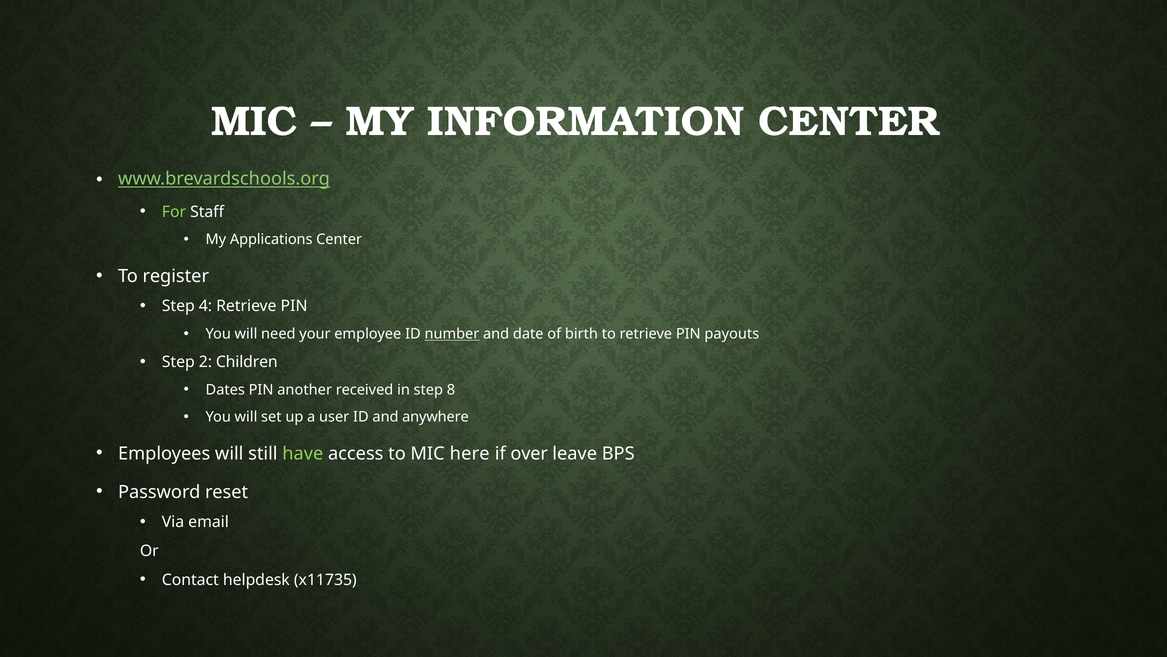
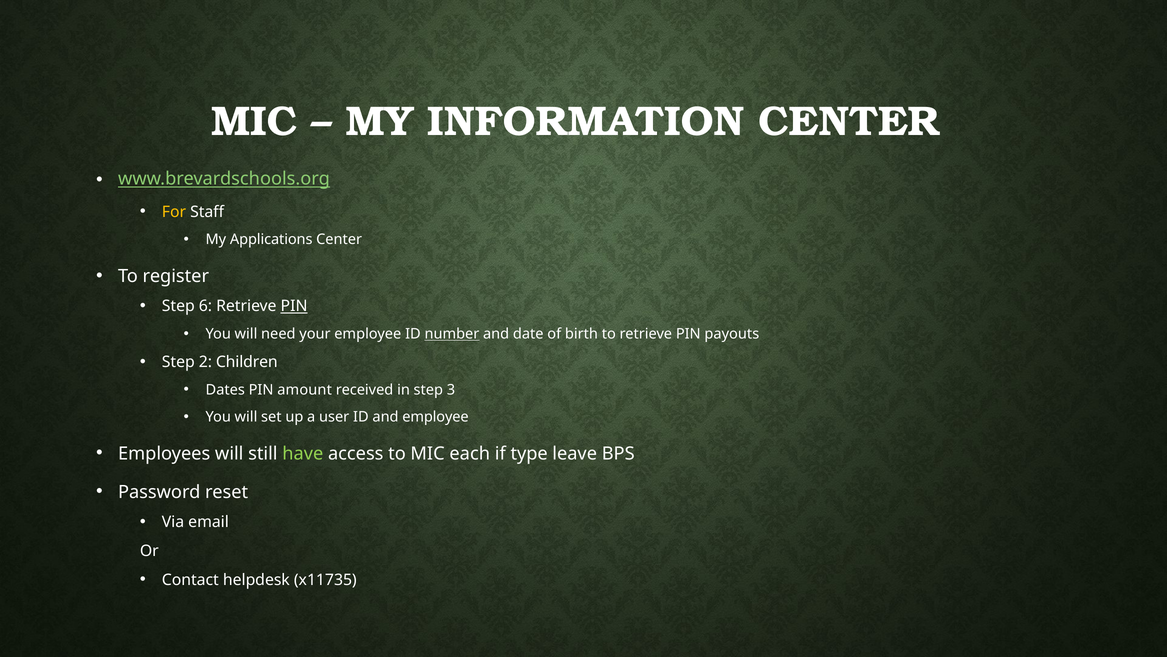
For colour: light green -> yellow
4: 4 -> 6
PIN at (294, 306) underline: none -> present
another: another -> amount
8: 8 -> 3
and anywhere: anywhere -> employee
here: here -> each
over: over -> type
